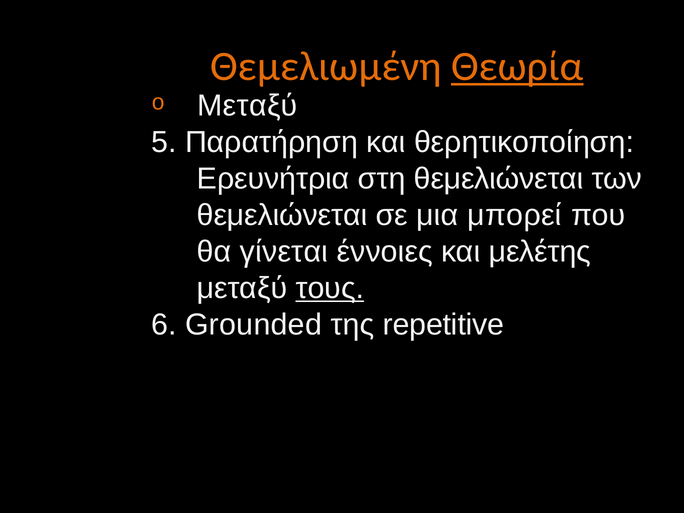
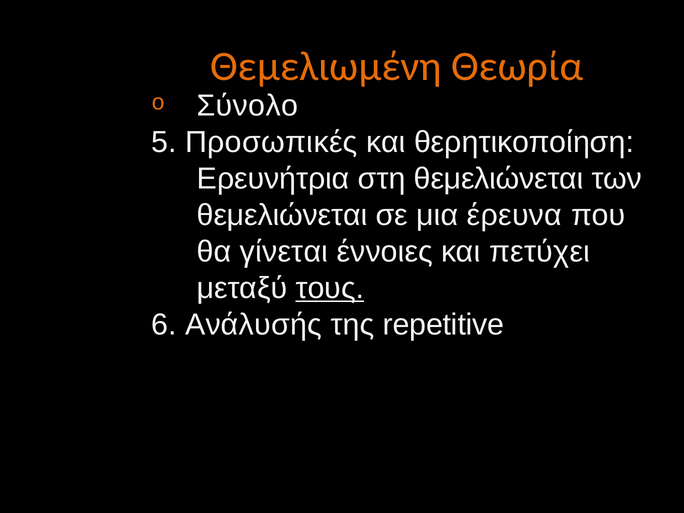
Θεωρία underline: present -> none
Μεταξύ at (247, 106): Μεταξύ -> Σύνολο
Παρατήρηση: Παρατήρηση -> Προσωπικές
μπορεί: μπορεί -> έρευνα
μελέτης: μελέτης -> πετύχει
Grounded: Grounded -> Ανάλυσής
